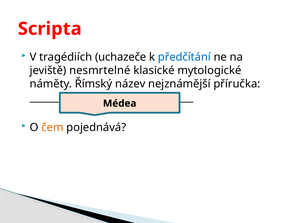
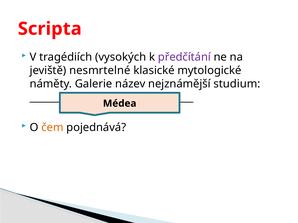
uchazeče: uchazeče -> vysokých
předčítání colour: blue -> purple
Římský: Římský -> Galerie
příručka: příručka -> studium
